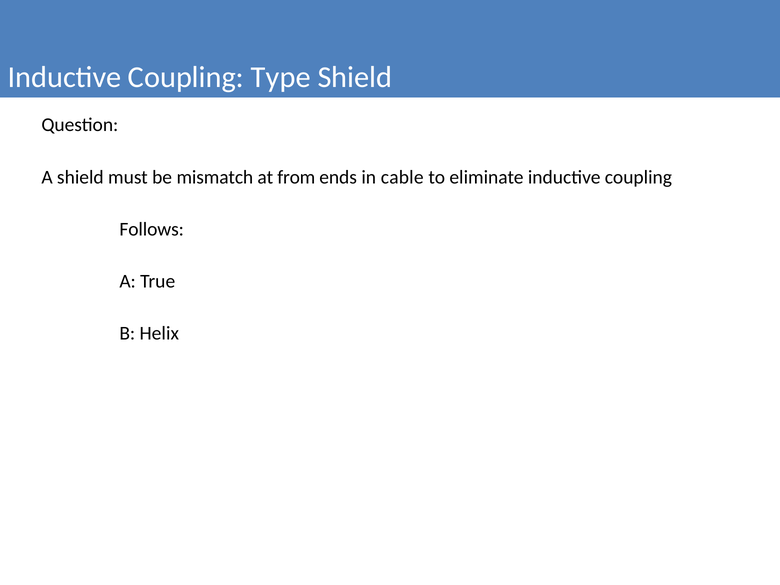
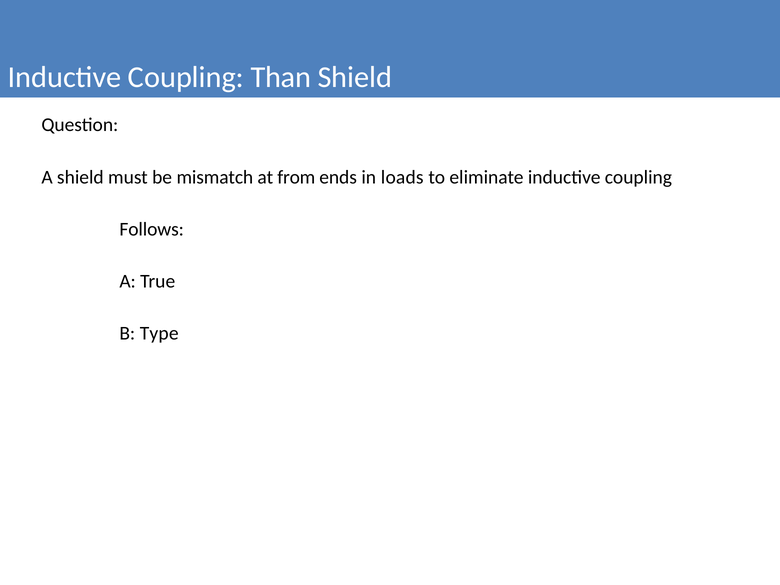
Type: Type -> Than
cable: cable -> loads
Helix: Helix -> Type
